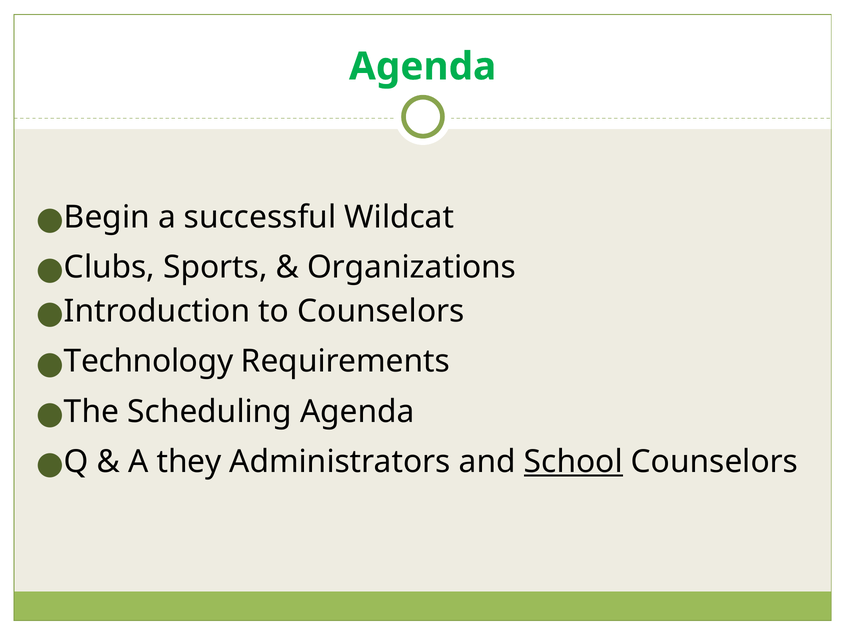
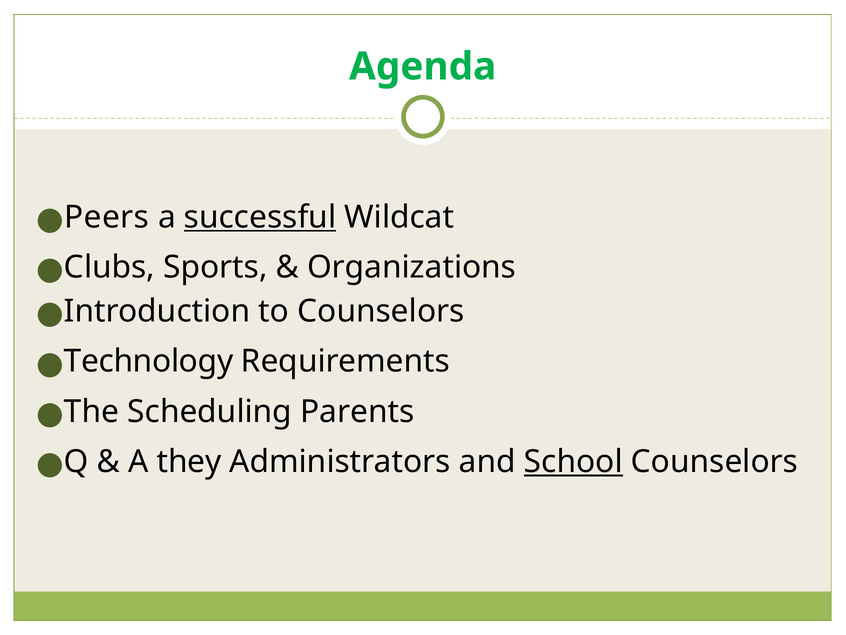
Begin: Begin -> Peers
successful underline: none -> present
Scheduling Agenda: Agenda -> Parents
